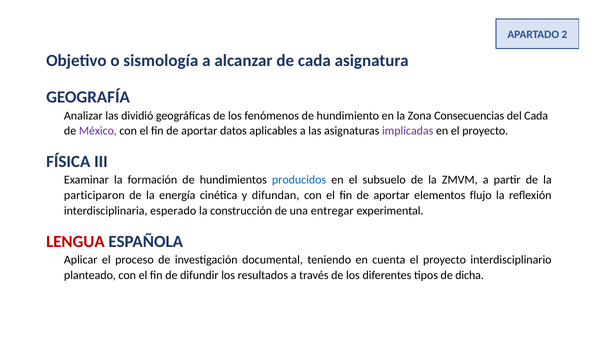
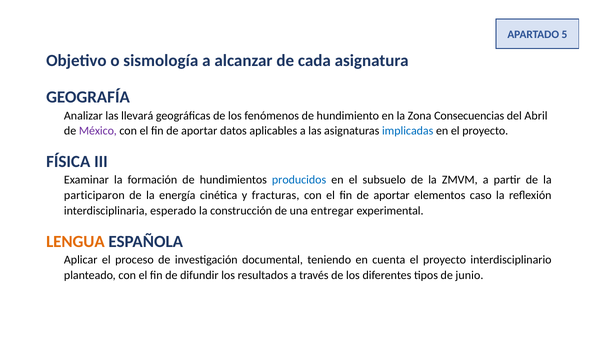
2: 2 -> 5
dividió: dividió -> llevará
del Cada: Cada -> Abril
implicadas colour: purple -> blue
difundan: difundan -> fracturas
flujo: flujo -> caso
LENGUA colour: red -> orange
dicha: dicha -> junio
